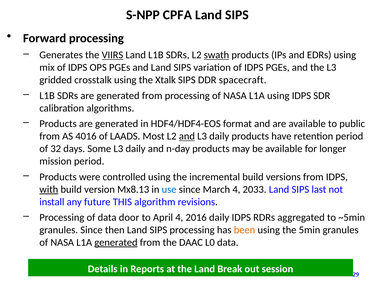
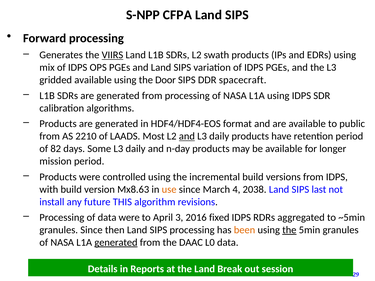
CPFA: CPFA -> CFPA
swath underline: present -> none
gridded crosstalk: crosstalk -> available
Xtalk: Xtalk -> Door
4016: 4016 -> 2210
32: 32 -> 82
with underline: present -> none
Mx8.13: Mx8.13 -> Mx8.63
use colour: blue -> orange
2033: 2033 -> 2038
data door: door -> were
April 4: 4 -> 3
2016 daily: daily -> fixed
the at (289, 230) underline: none -> present
